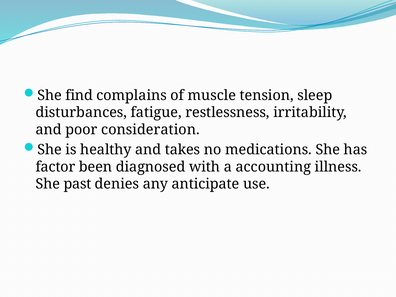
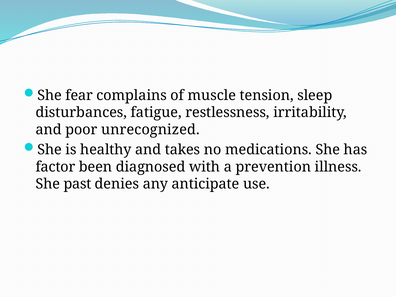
find: find -> fear
consideration: consideration -> unrecognized
accounting: accounting -> prevention
